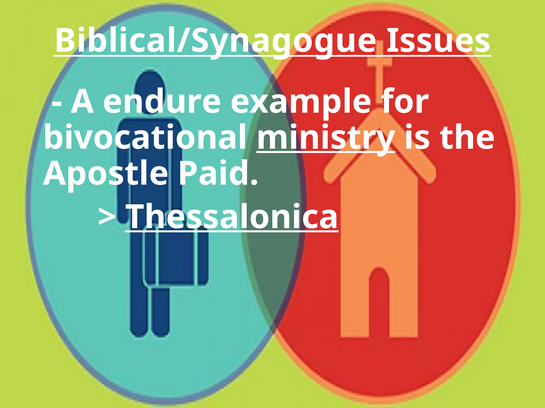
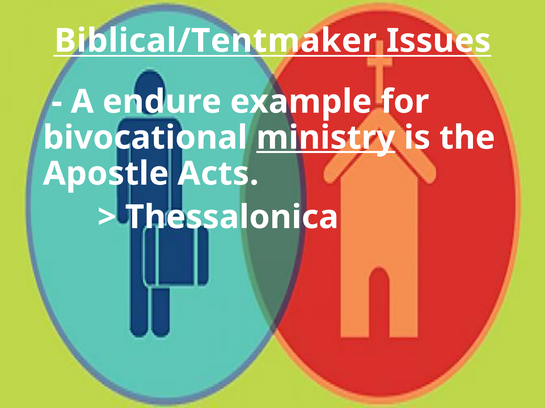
Biblical/Synagogue: Biblical/Synagogue -> Biblical/Tentmaker
Paid: Paid -> Acts
Thessalonica underline: present -> none
